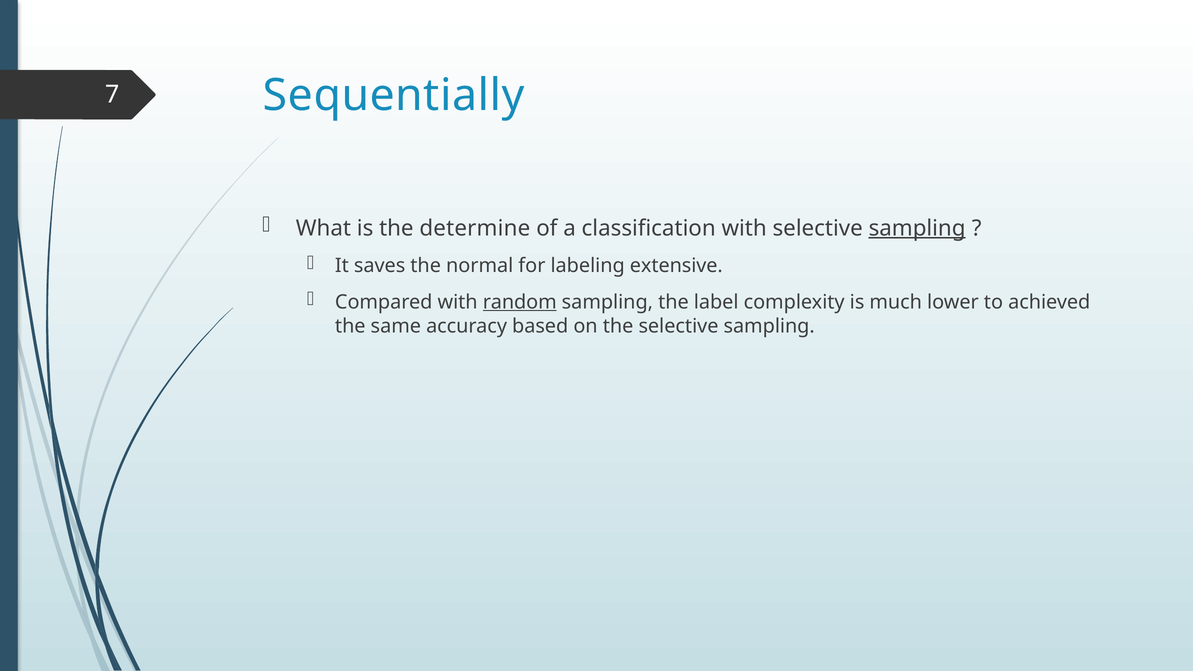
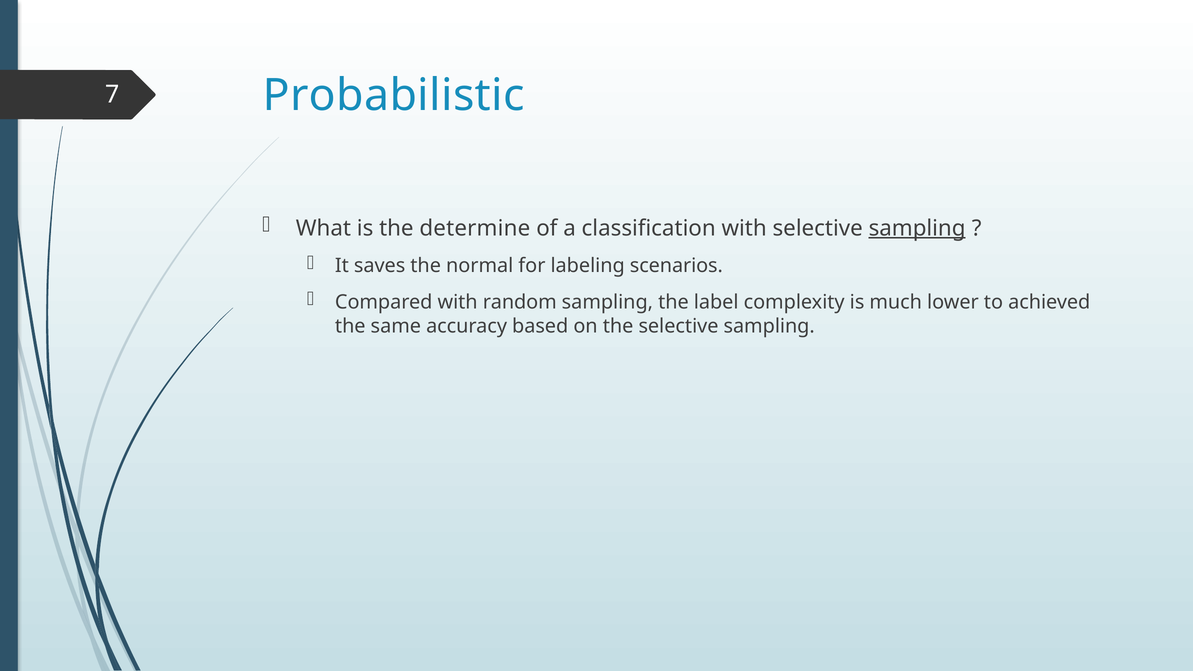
Sequentially: Sequentially -> Probabilistic
extensive: extensive -> scenarios
random underline: present -> none
